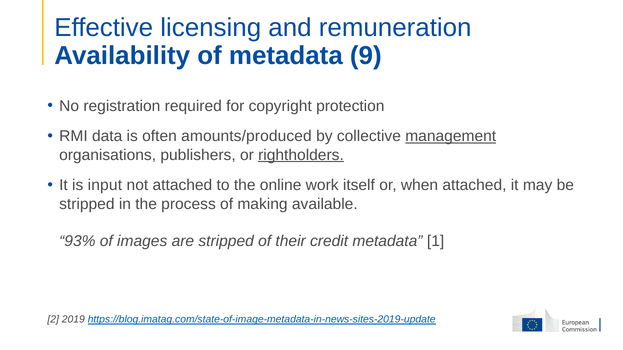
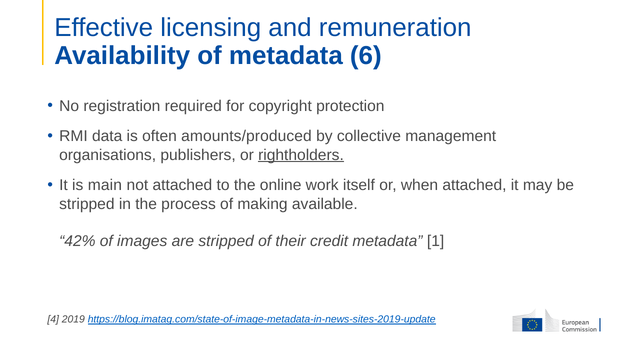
9: 9 -> 6
management underline: present -> none
input: input -> main
93%: 93% -> 42%
2: 2 -> 4
